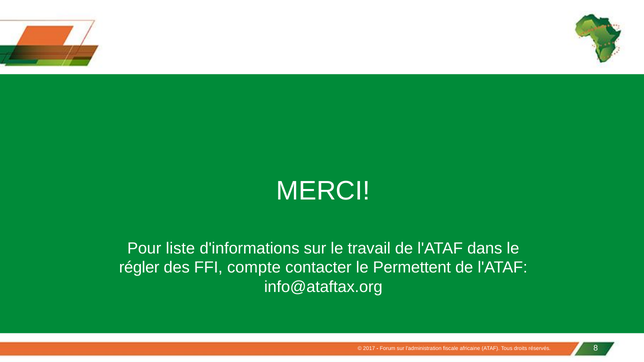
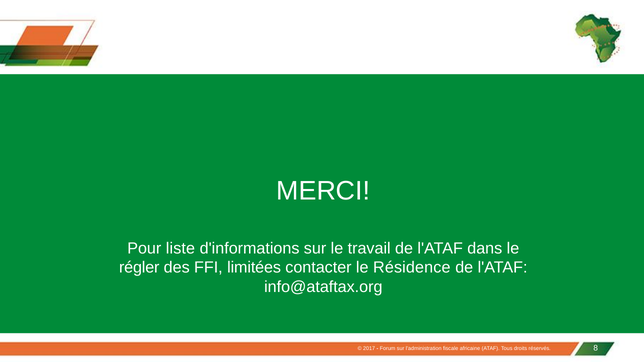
compte: compte -> limitées
Permettent: Permettent -> Résidence
